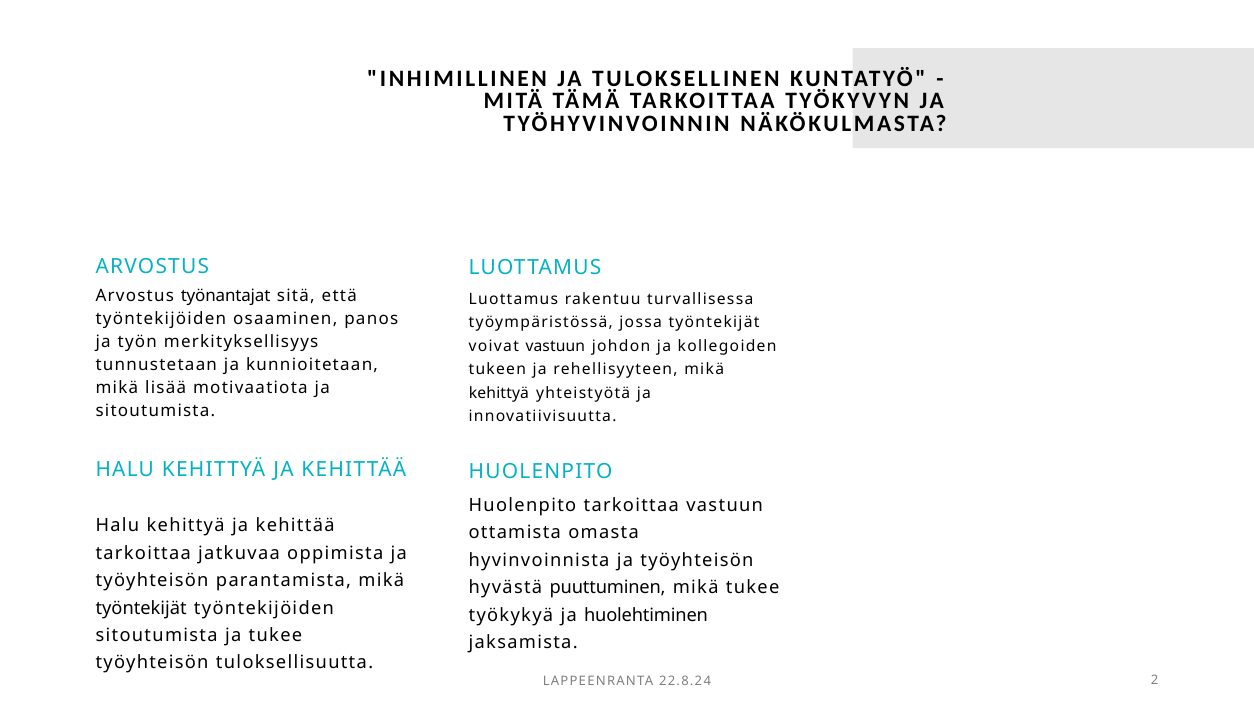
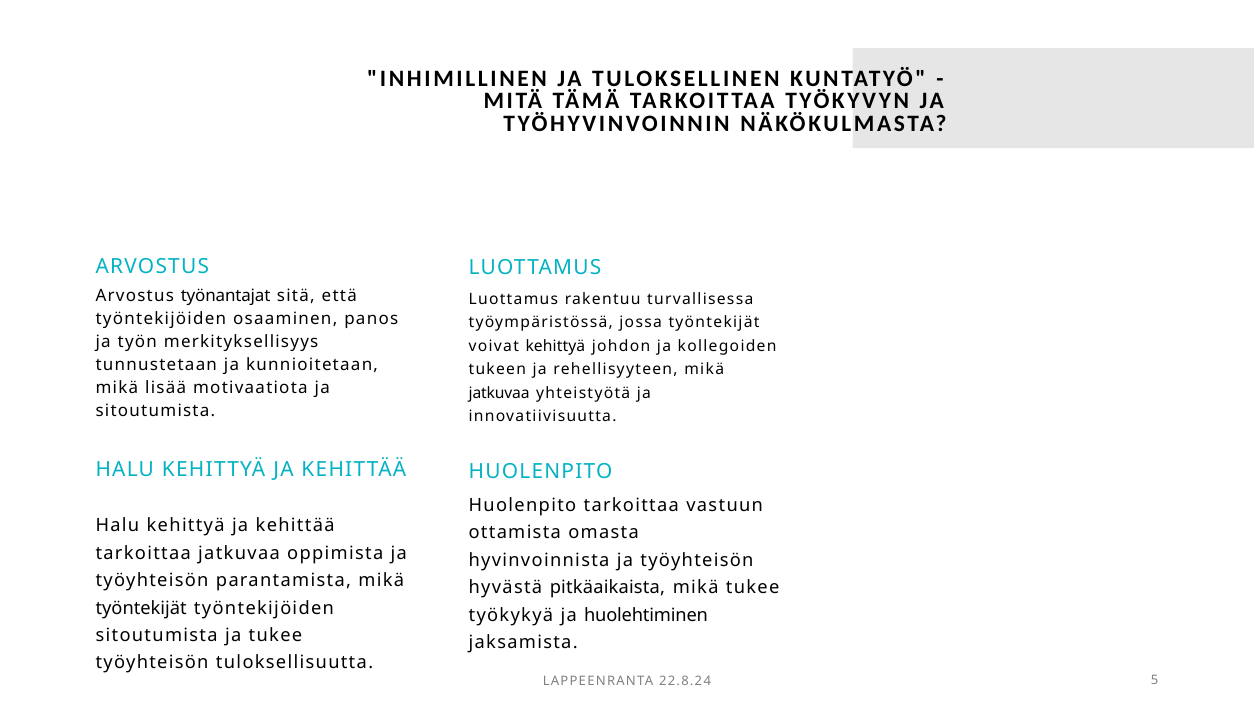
voivat vastuun: vastuun -> kehittyä
kehittyä at (499, 393): kehittyä -> jatkuvaa
puuttuminen: puuttuminen -> pitkäaikaista
2: 2 -> 5
